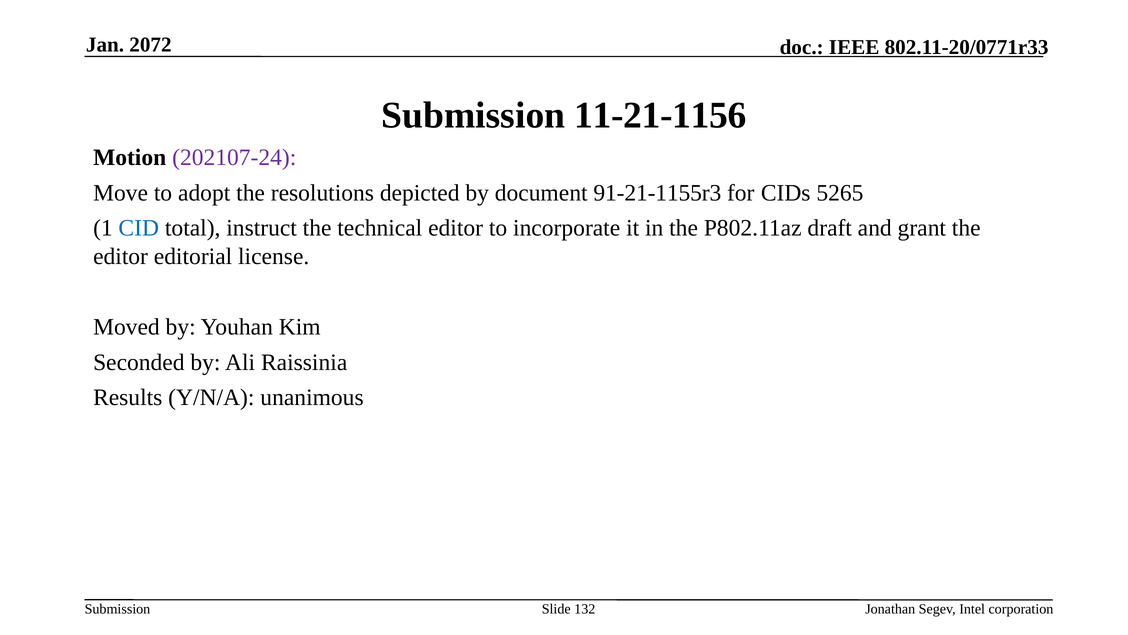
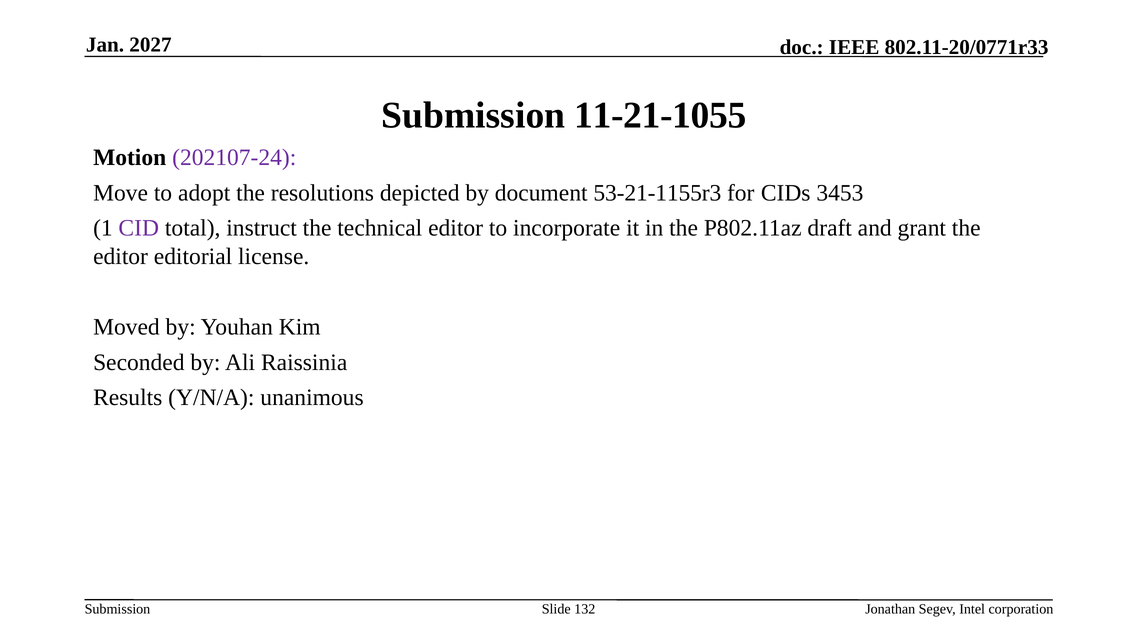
2072: 2072 -> 2027
11-21-1156: 11-21-1156 -> 11-21-1055
91-21-1155r3: 91-21-1155r3 -> 53-21-1155r3
5265: 5265 -> 3453
CID colour: blue -> purple
